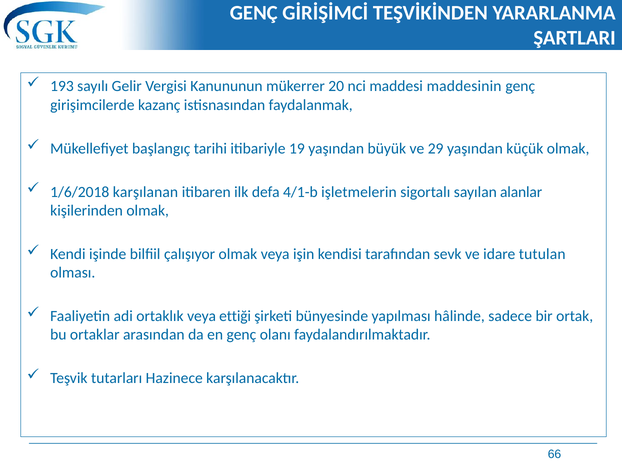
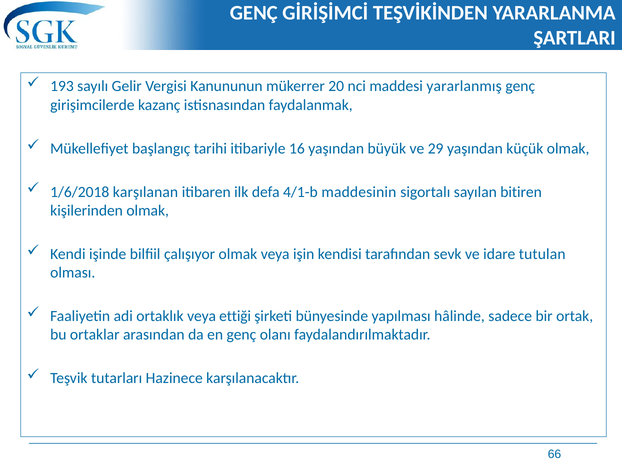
maddesinin: maddesinin -> yararlanmış
19: 19 -> 16
işletmelerin: işletmelerin -> maddesinin
alanlar: alanlar -> bitiren
